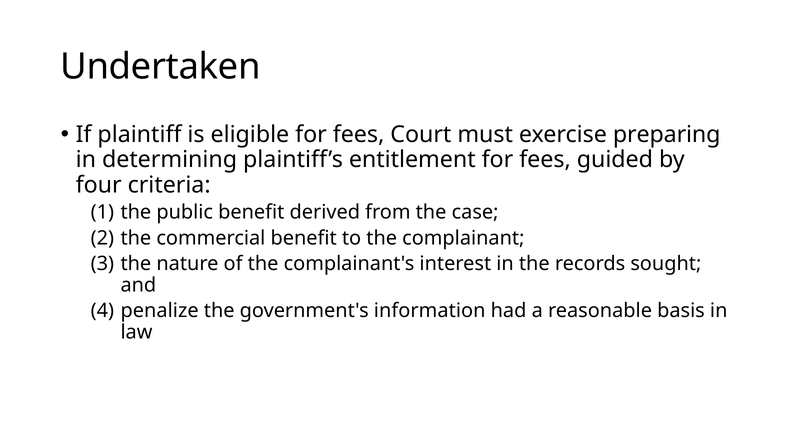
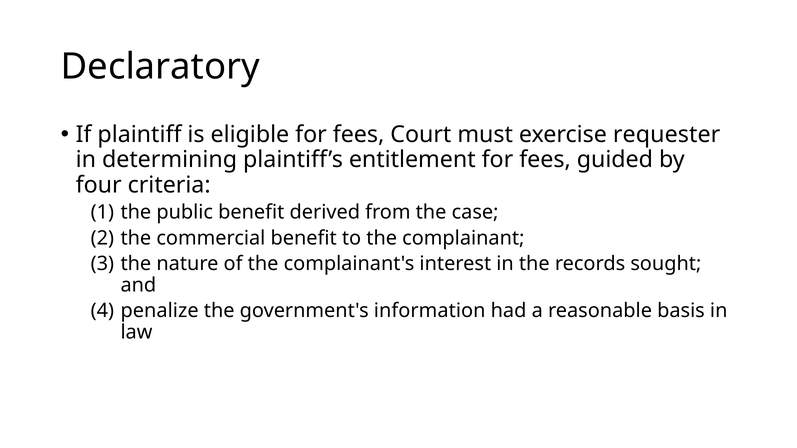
Undertaken: Undertaken -> Declaratory
preparing: preparing -> requester
